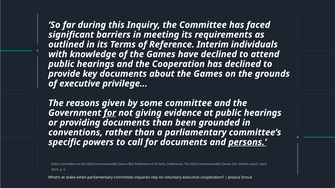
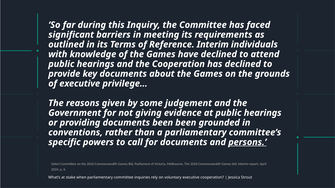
some committee: committee -> judgement
for at (110, 113) underline: present -> none
documents than: than -> been
